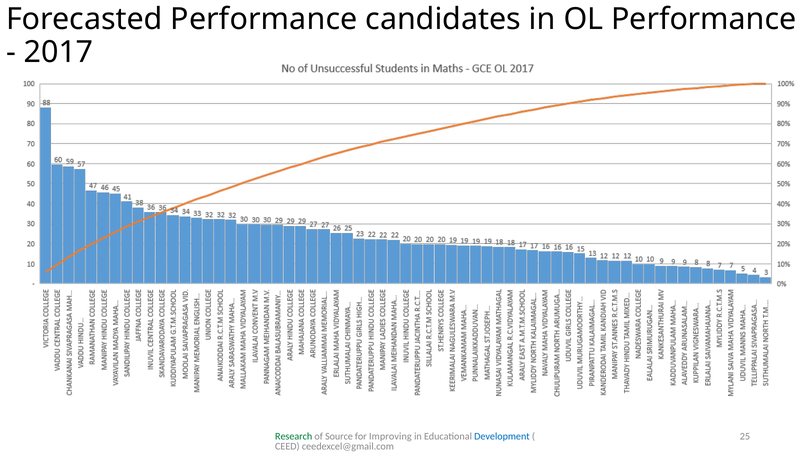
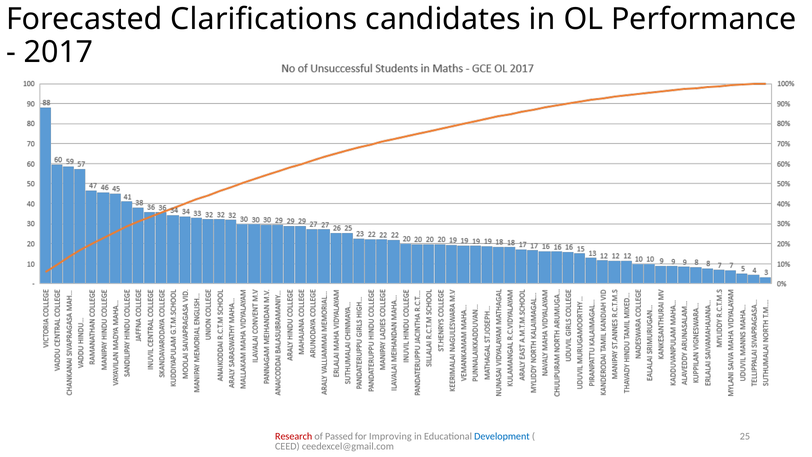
Forecasted Performance: Performance -> Clarifications
Research colour: green -> red
Source: Source -> Passed
